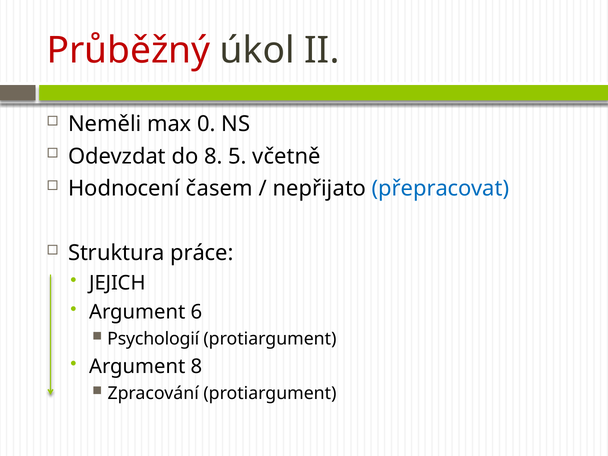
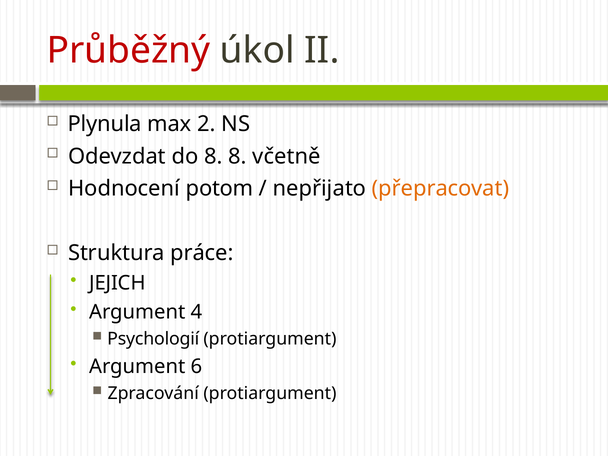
Neměli: Neměli -> Plynula
0: 0 -> 2
8 5: 5 -> 8
časem: časem -> potom
přepracovat colour: blue -> orange
6: 6 -> 4
Argument 8: 8 -> 6
